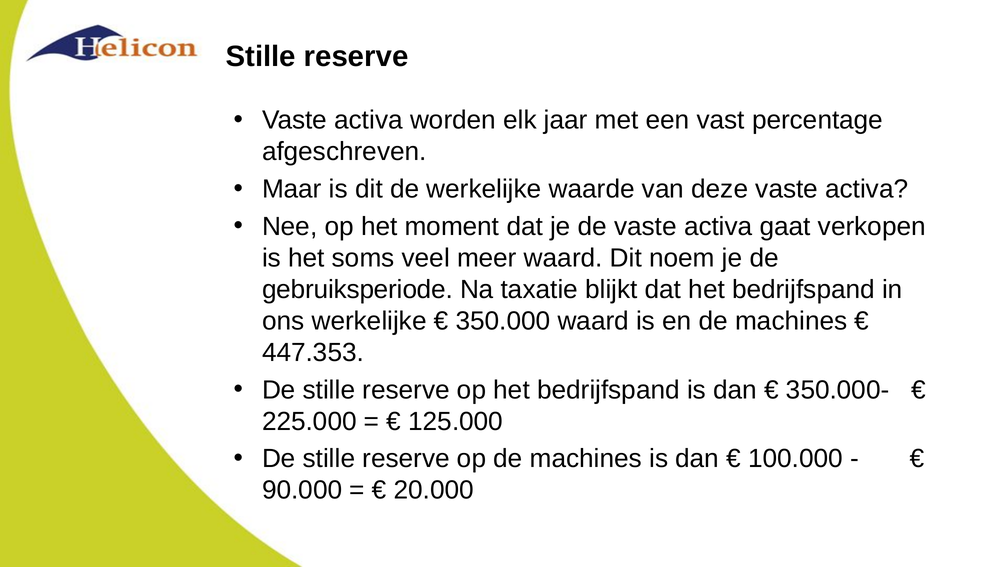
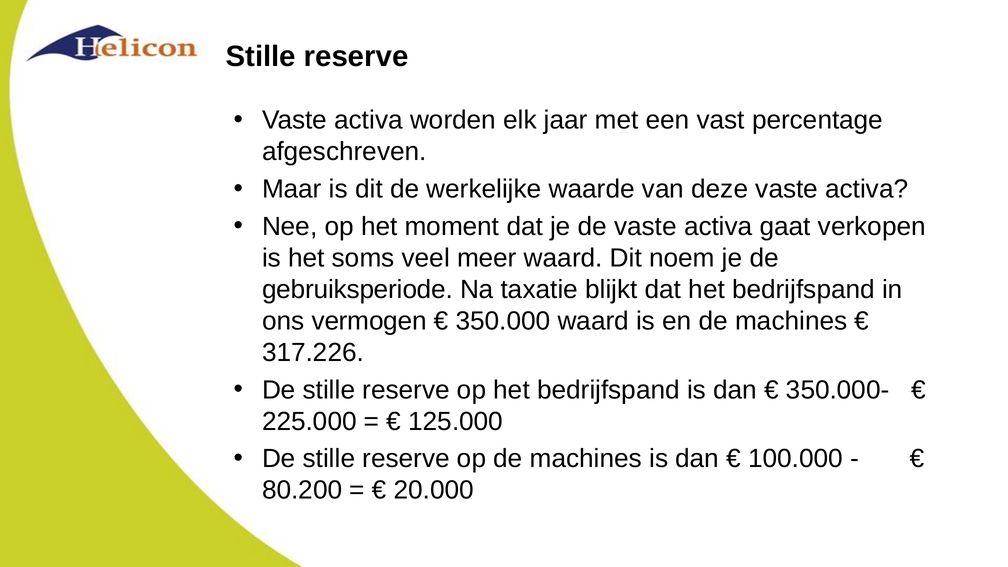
ons werkelijke: werkelijke -> vermogen
447.353: 447.353 -> 317.226
90.000: 90.000 -> 80.200
